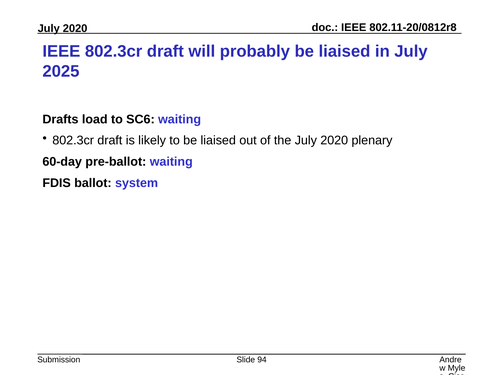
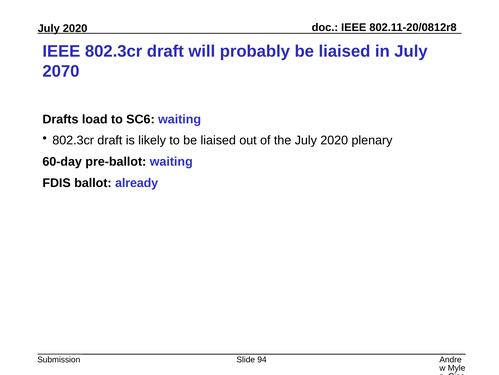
2025: 2025 -> 2070
system: system -> already
